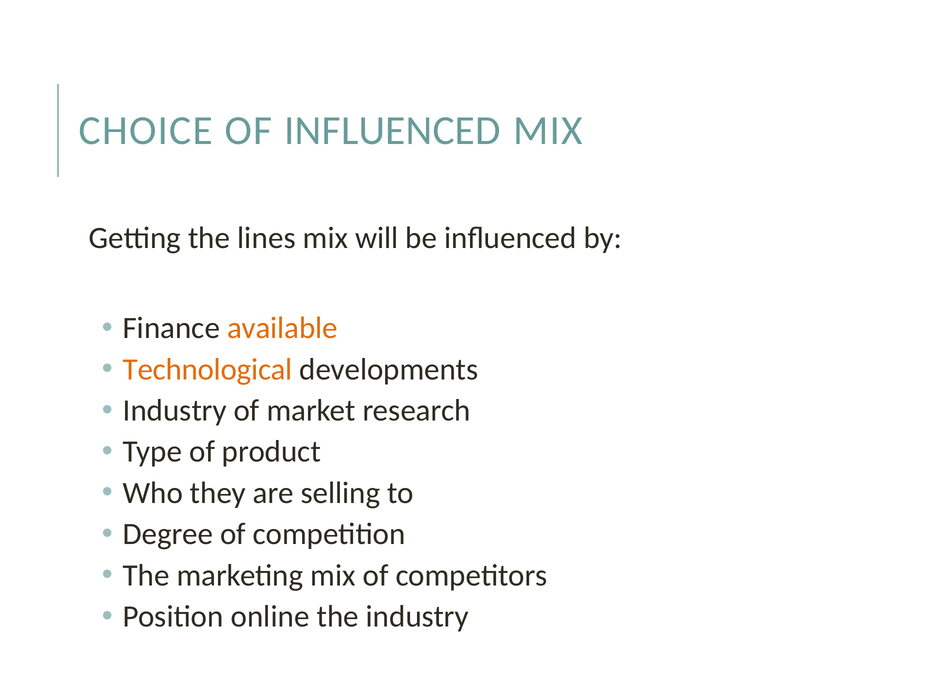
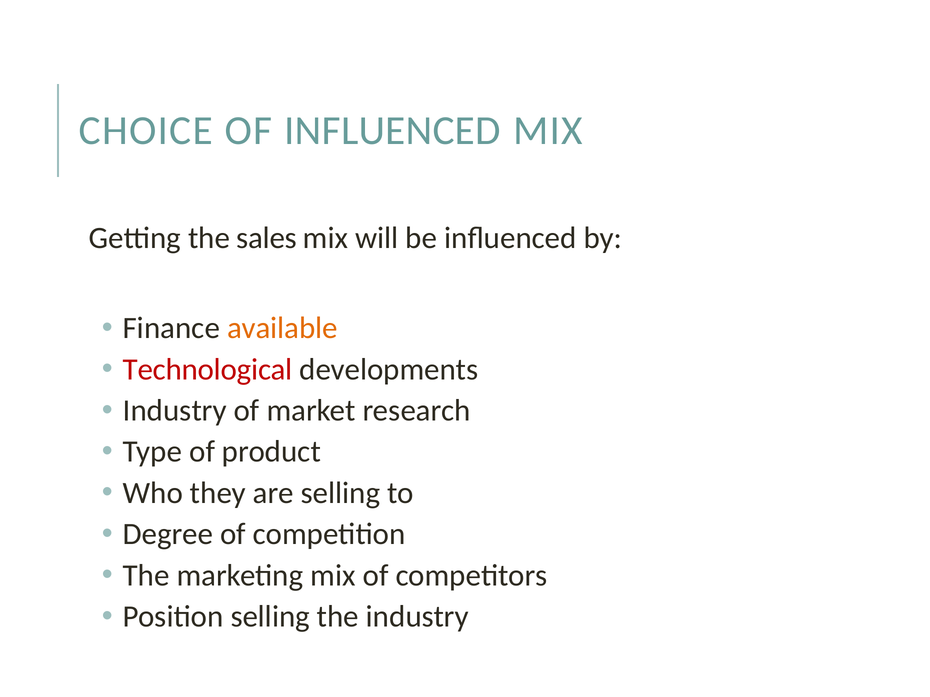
lines: lines -> sales
Technological colour: orange -> red
Position online: online -> selling
